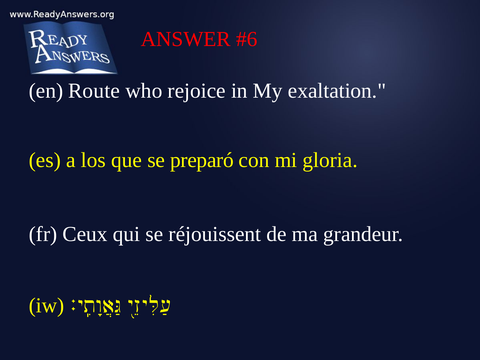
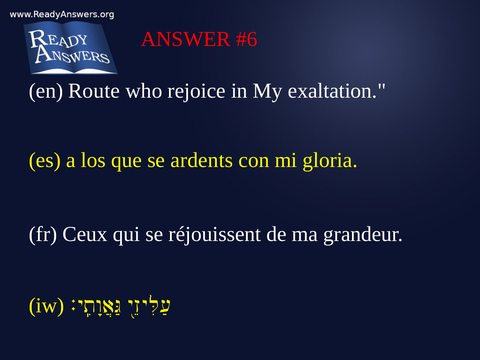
preparó: preparó -> ardents
